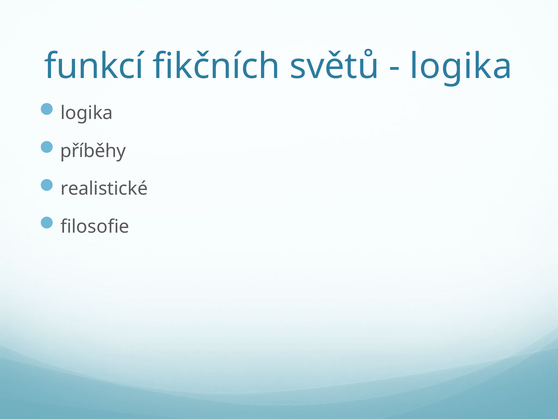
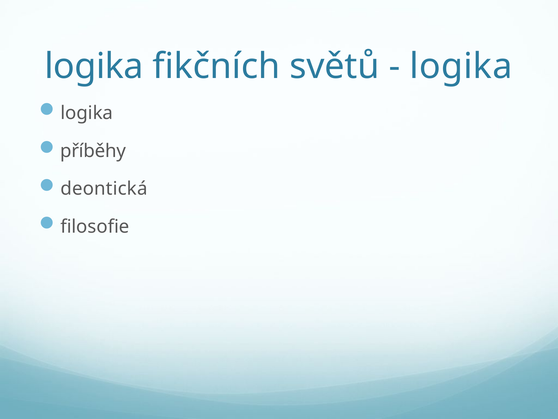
funkcí at (94, 66): funkcí -> logika
realistické: realistické -> deontická
